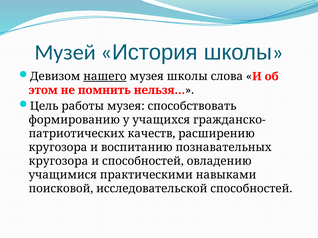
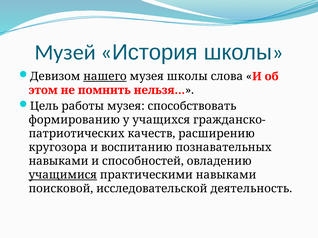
кругозора at (58, 161): кругозора -> навыками
учащимися underline: none -> present
исследовательской способностей: способностей -> деятельность
